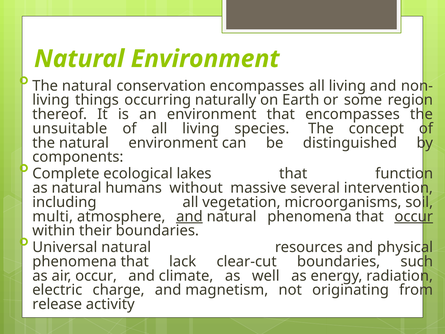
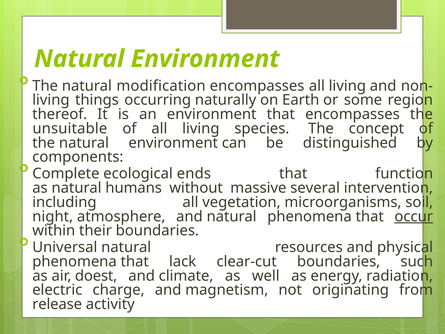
conservation: conservation -> modification
lakes: lakes -> ends
multi: multi -> night
and at (189, 216) underline: present -> none
air occur: occur -> doest
